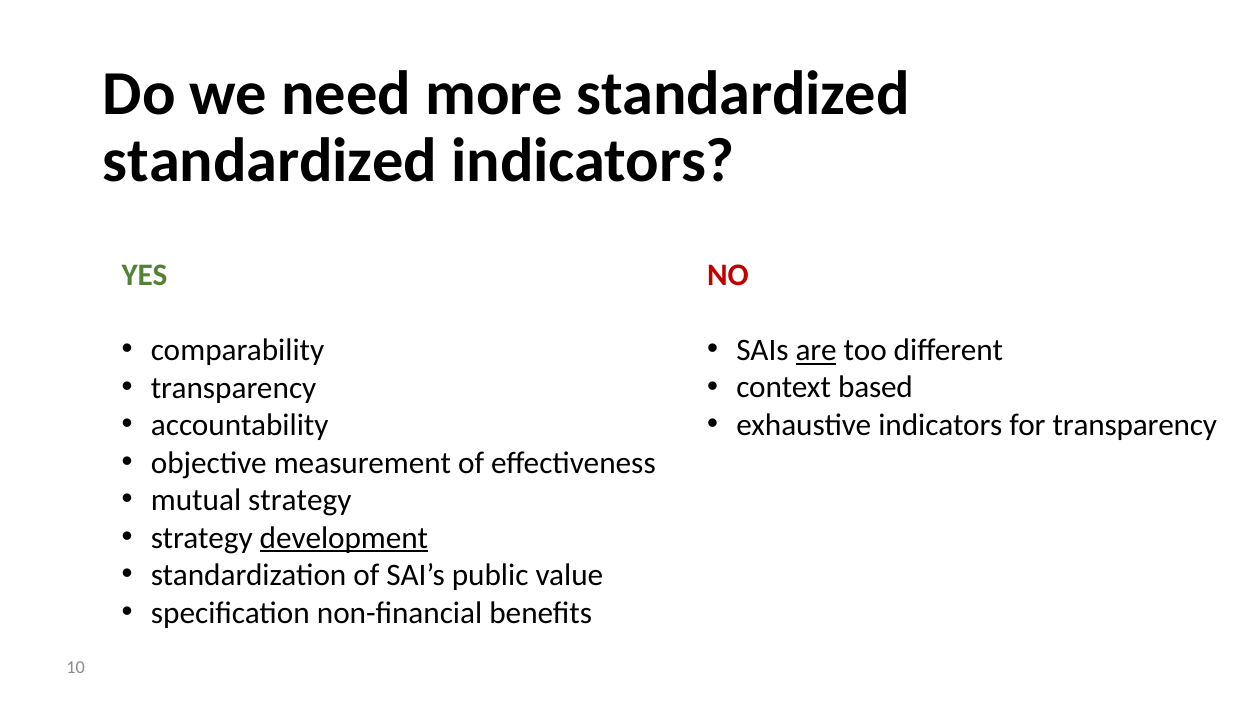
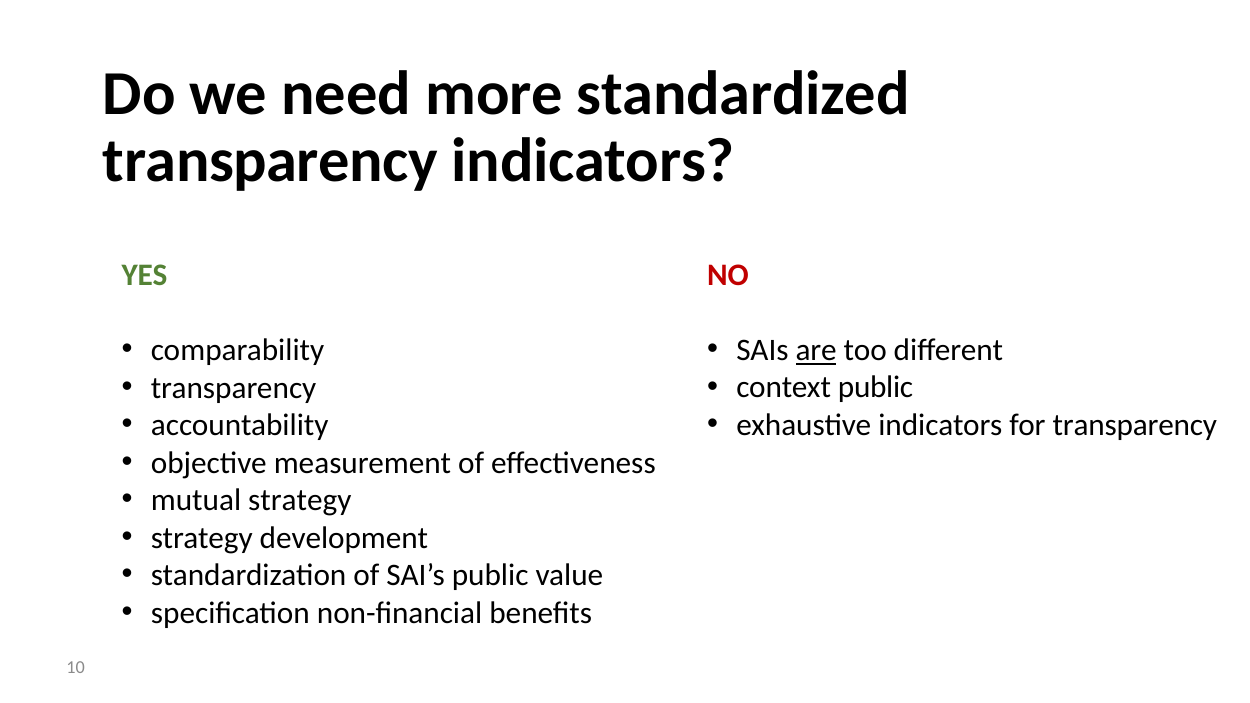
standardized at (270, 161): standardized -> transparency
context based: based -> public
development underline: present -> none
